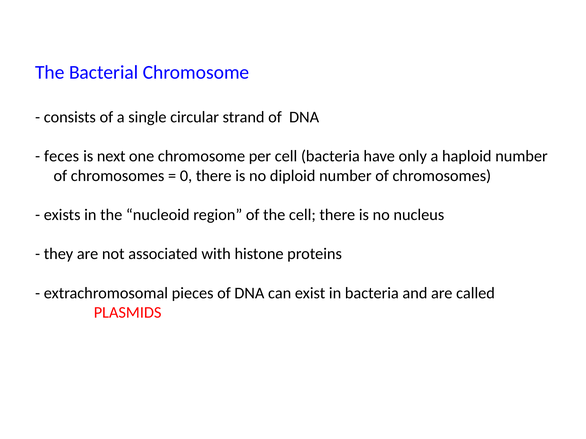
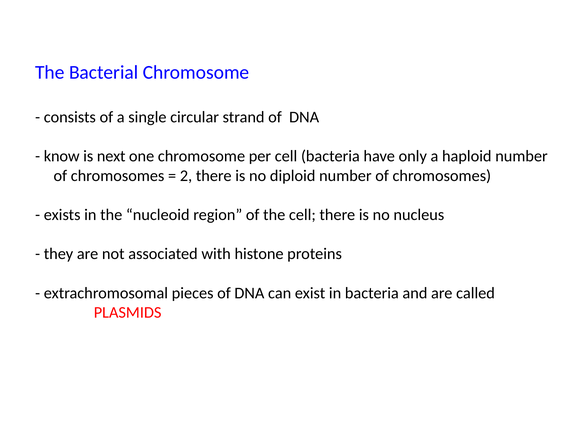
feces: feces -> know
0: 0 -> 2
